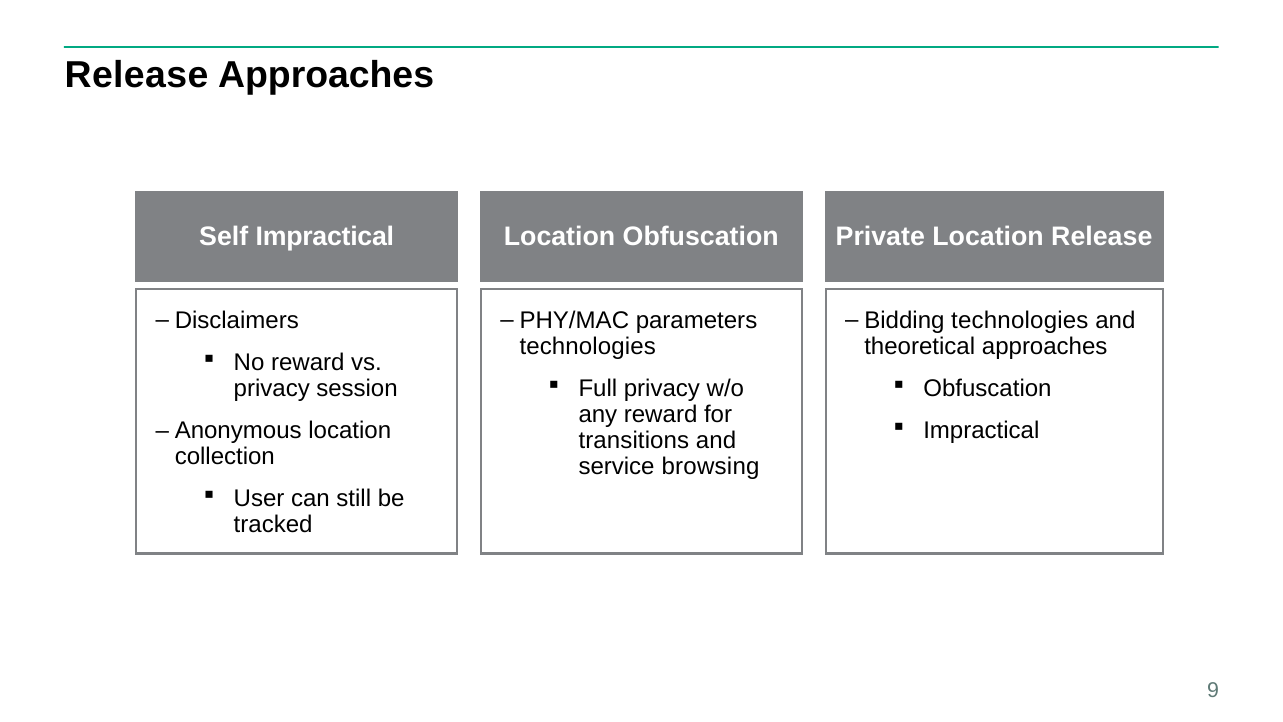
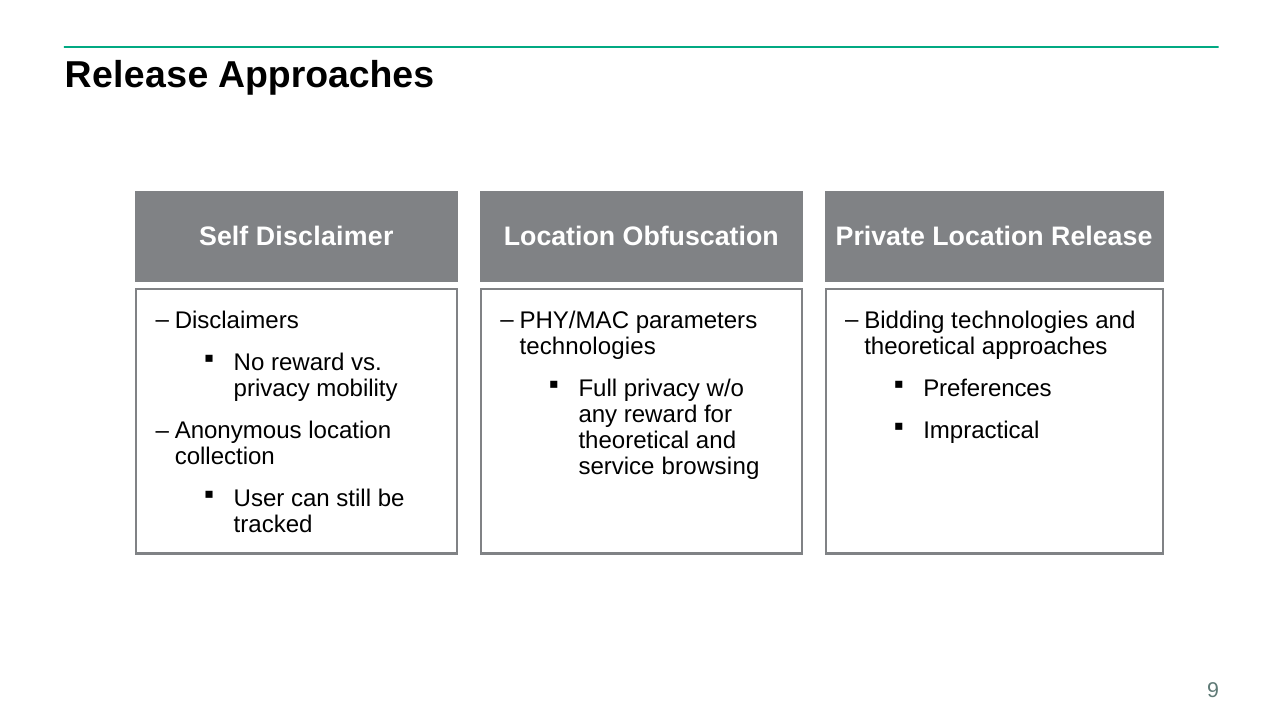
Self Impractical: Impractical -> Disclaimer
Obfuscation at (987, 389): Obfuscation -> Preferences
session: session -> mobility
transitions at (634, 441): transitions -> theoretical
